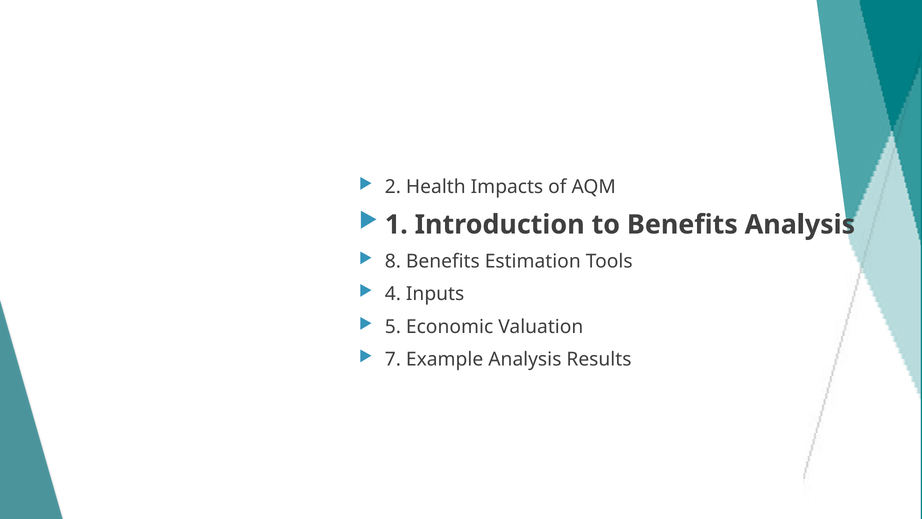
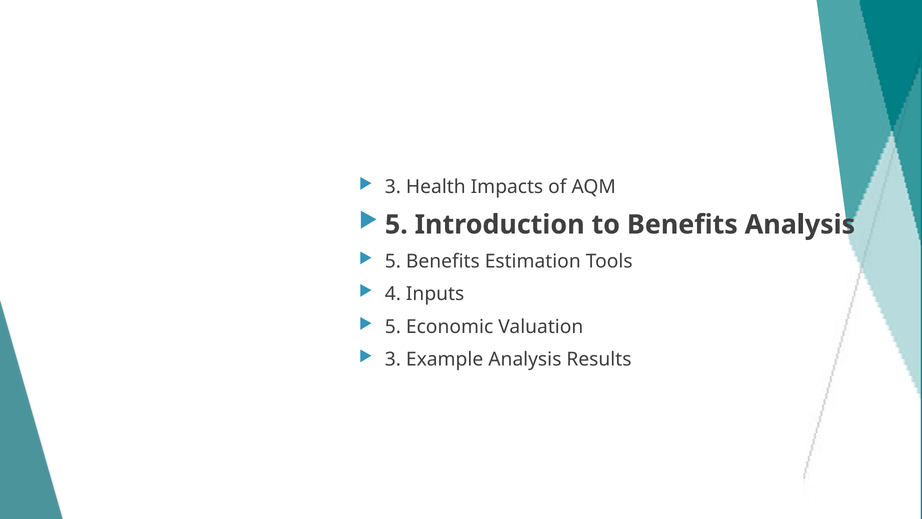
2 at (393, 187): 2 -> 3
1 at (396, 224): 1 -> 5
8 at (393, 261): 8 -> 5
7 at (393, 359): 7 -> 3
